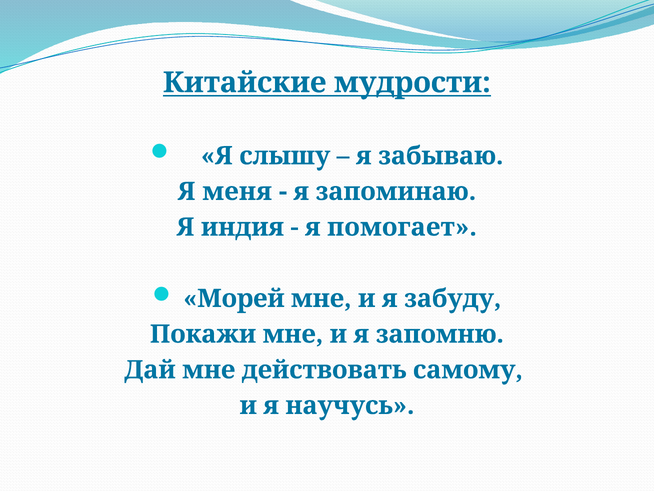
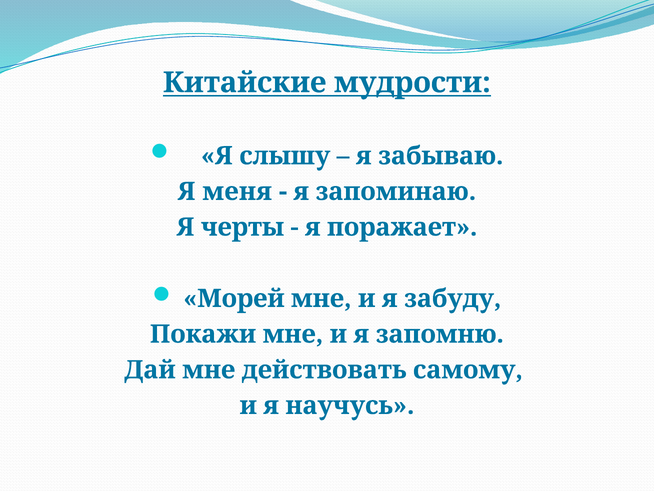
индия: индия -> черты
помогает: помогает -> поражает
